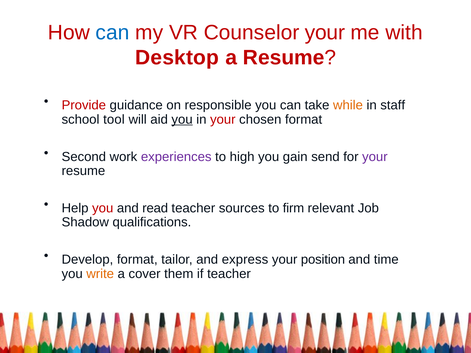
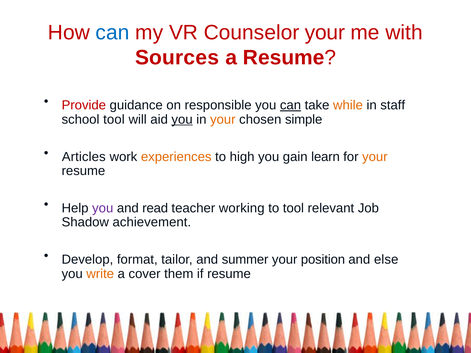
Desktop: Desktop -> Sources
can at (290, 105) underline: none -> present
your at (223, 119) colour: red -> orange
chosen format: format -> simple
Second: Second -> Articles
experiences colour: purple -> orange
send: send -> learn
your at (375, 157) colour: purple -> orange
you at (103, 208) colour: red -> purple
sources: sources -> working
to firm: firm -> tool
qualifications: qualifications -> achievement
express: express -> summer
time: time -> else
if teacher: teacher -> resume
